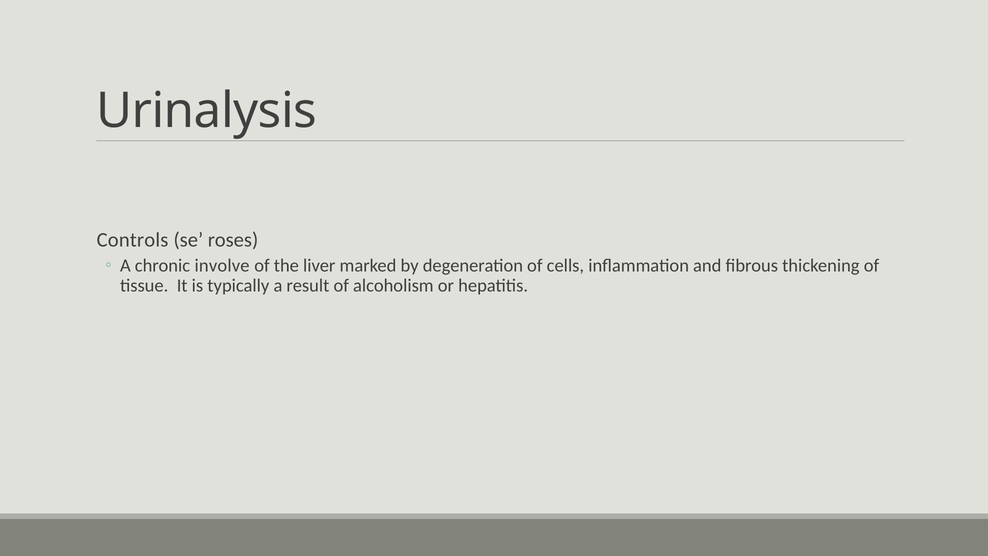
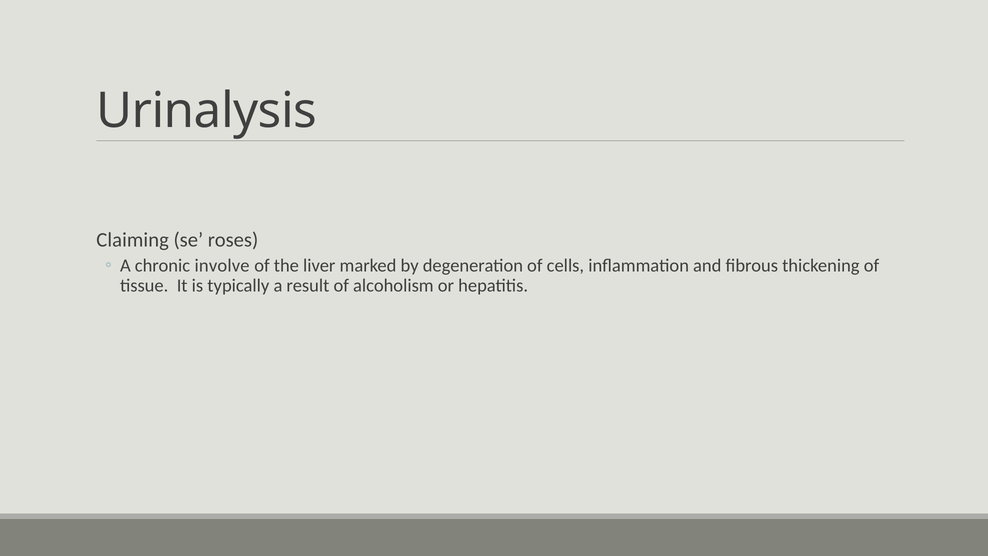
Controls: Controls -> Claiming
